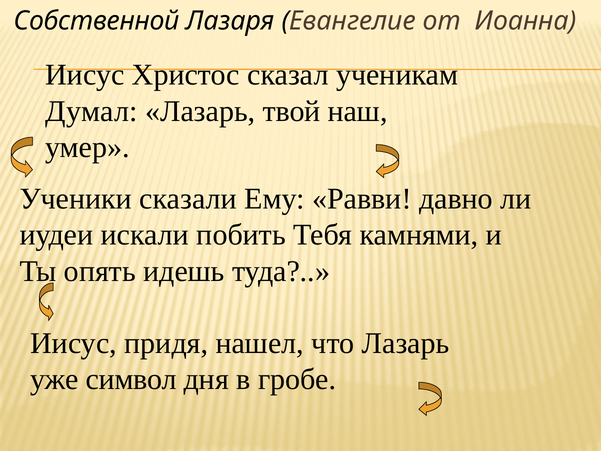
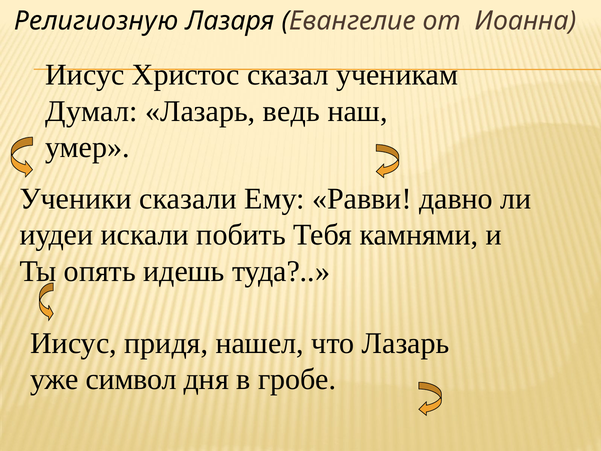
Собственной: Собственной -> Религиозную
твой: твой -> ведь
